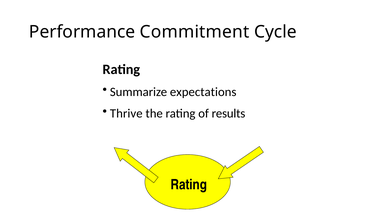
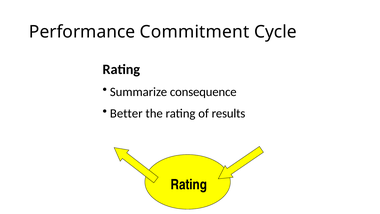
expectations: expectations -> consequence
Thrive: Thrive -> Better
